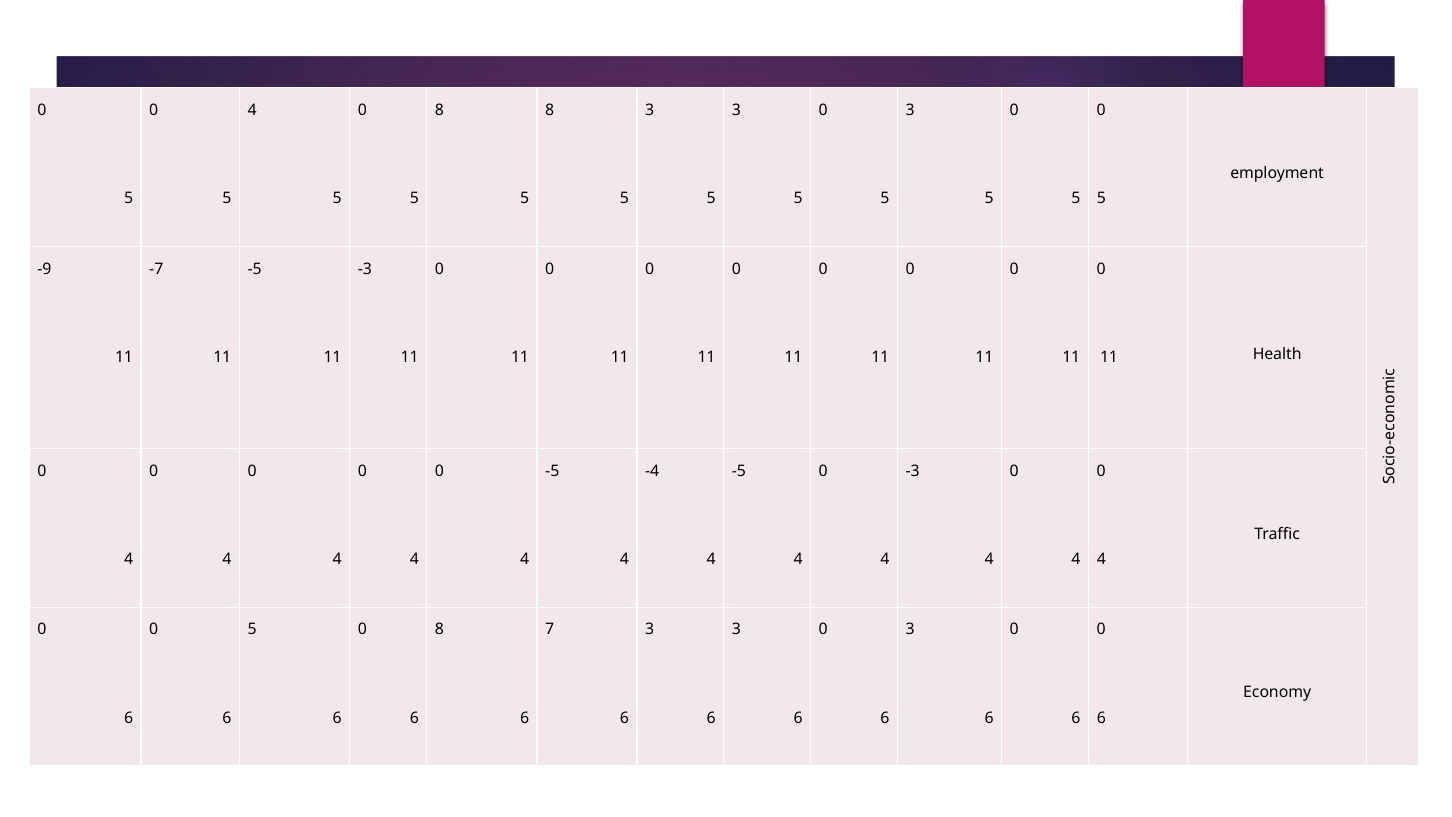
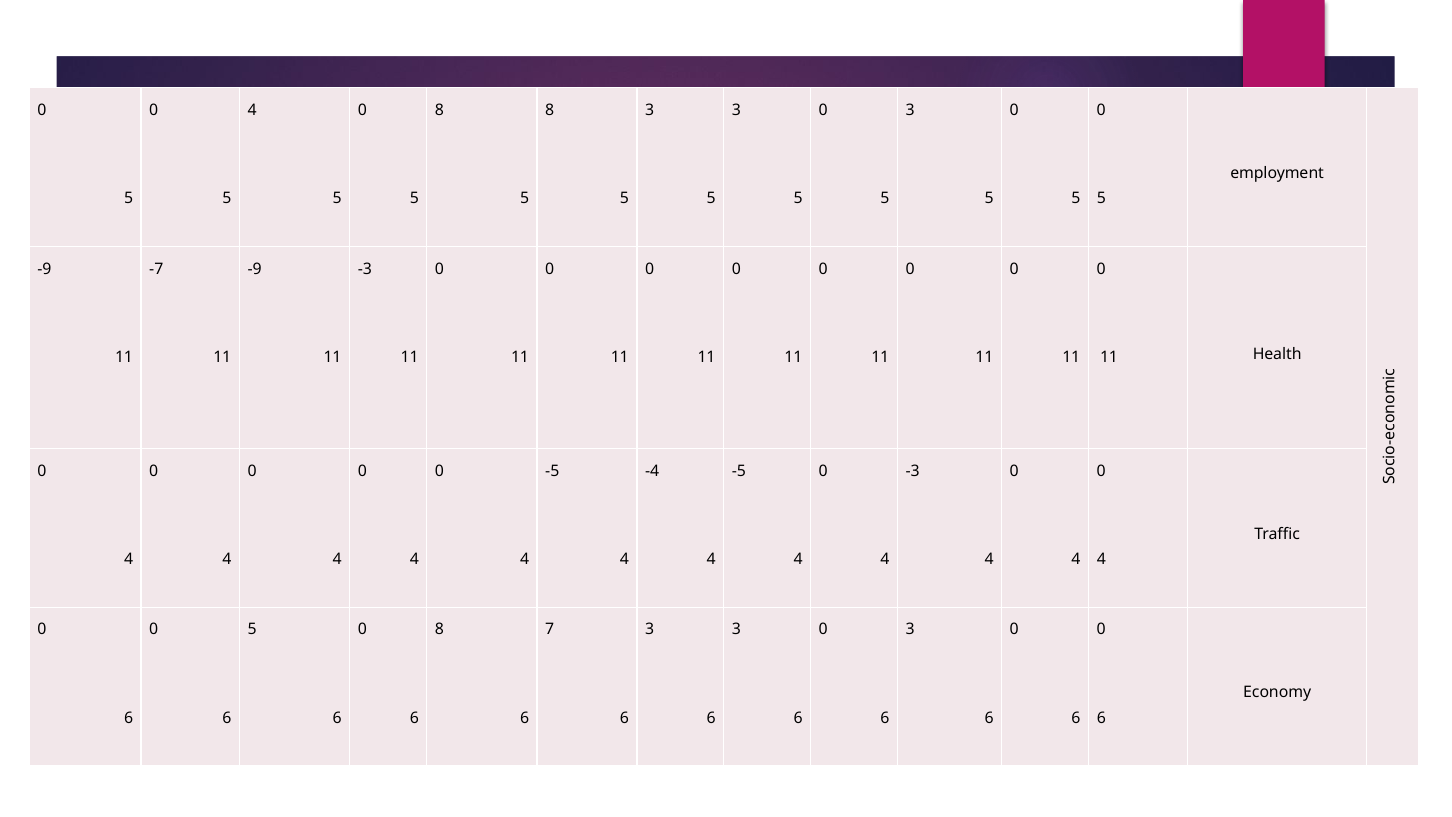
-5 at (255, 269): -5 -> -9
